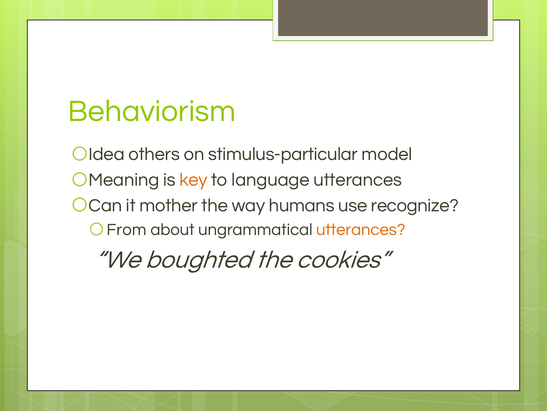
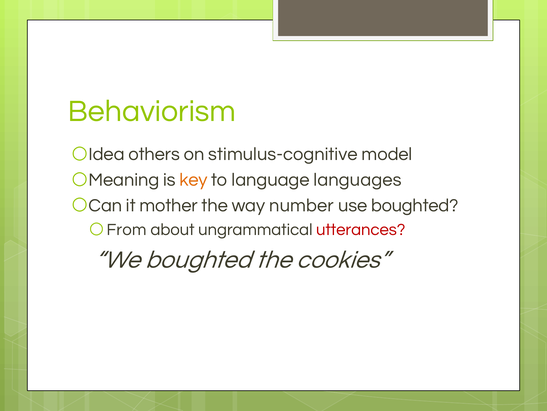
stimulus-particular: stimulus-particular -> stimulus-cognitive
language utterances: utterances -> languages
humans: humans -> number
use recognize: recognize -> boughted
utterances at (361, 229) colour: orange -> red
